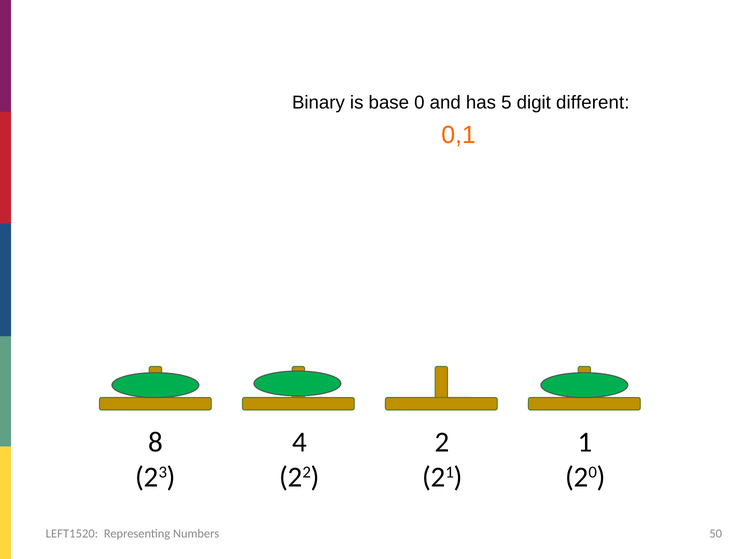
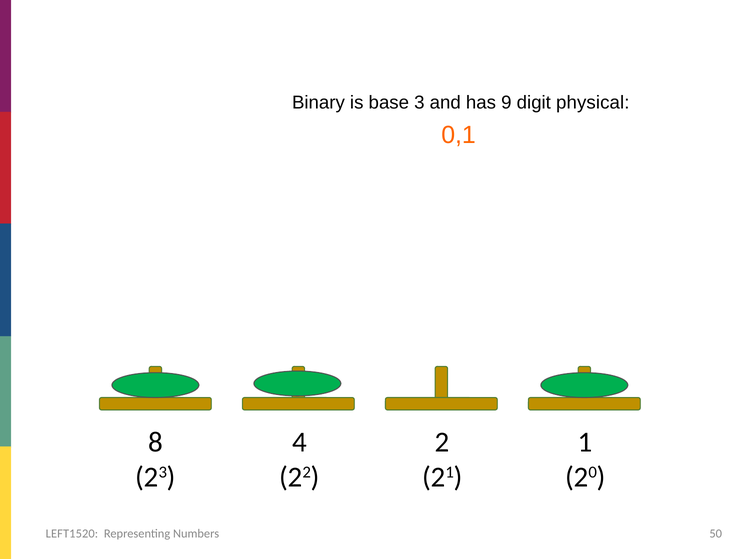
0: 0 -> 3
5: 5 -> 9
different: different -> physical
